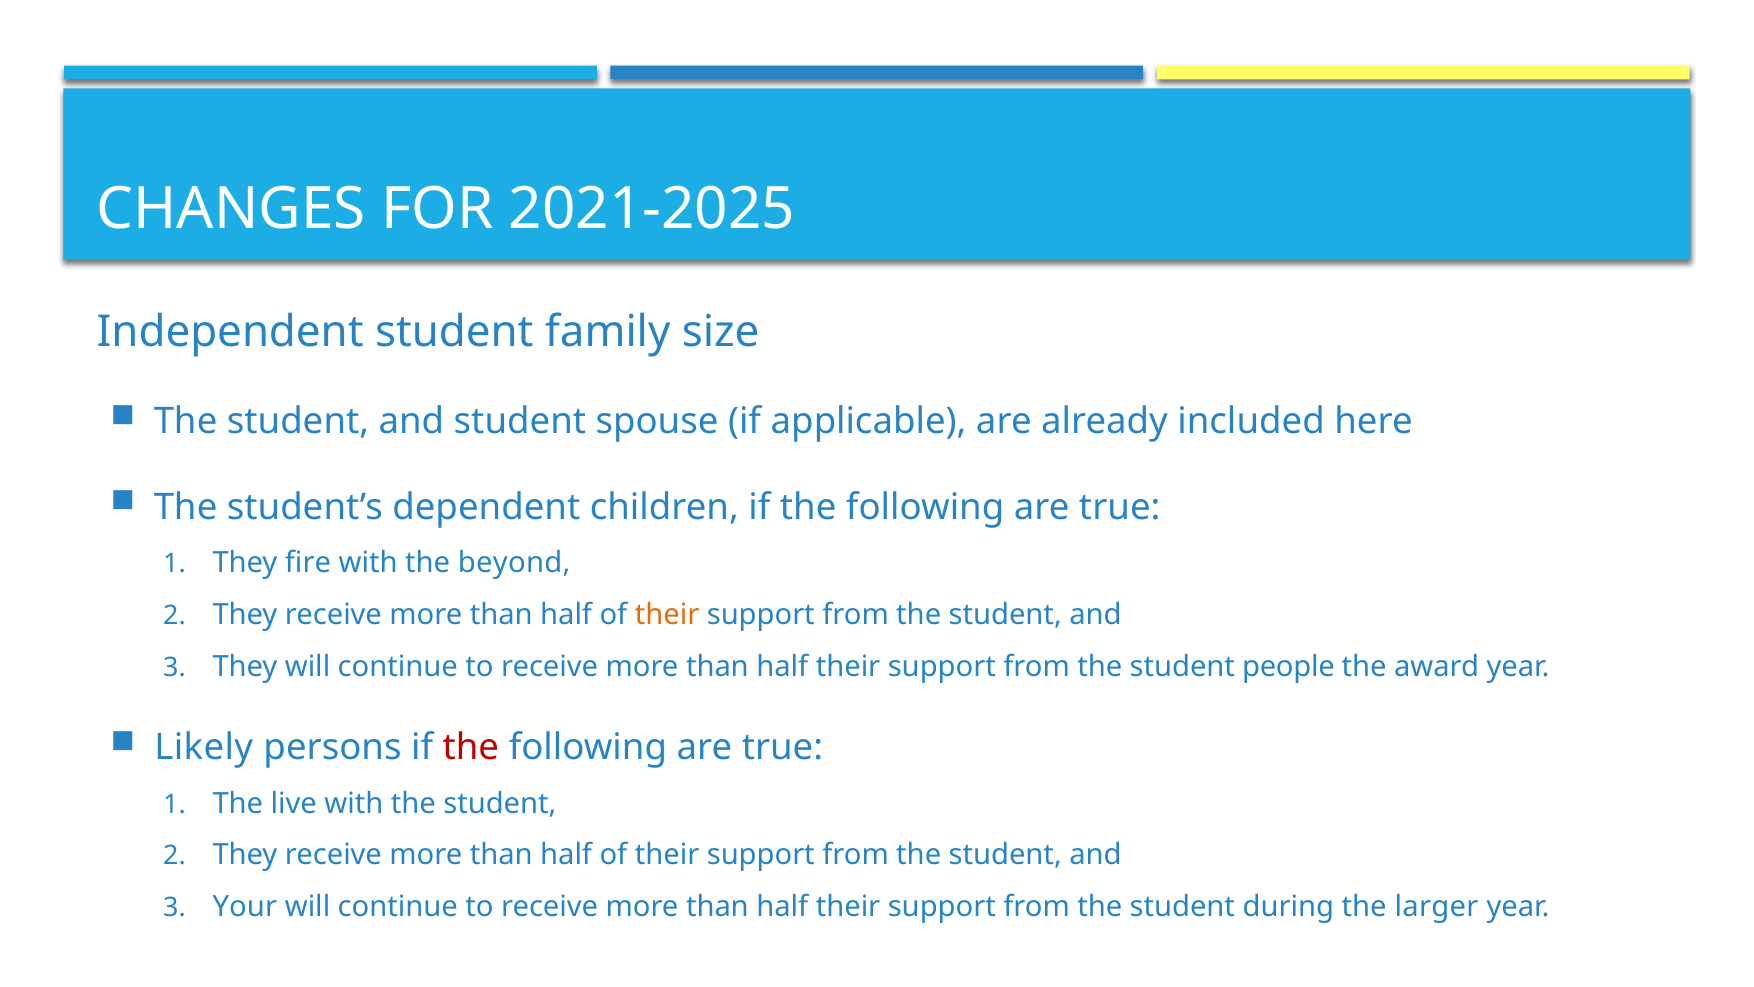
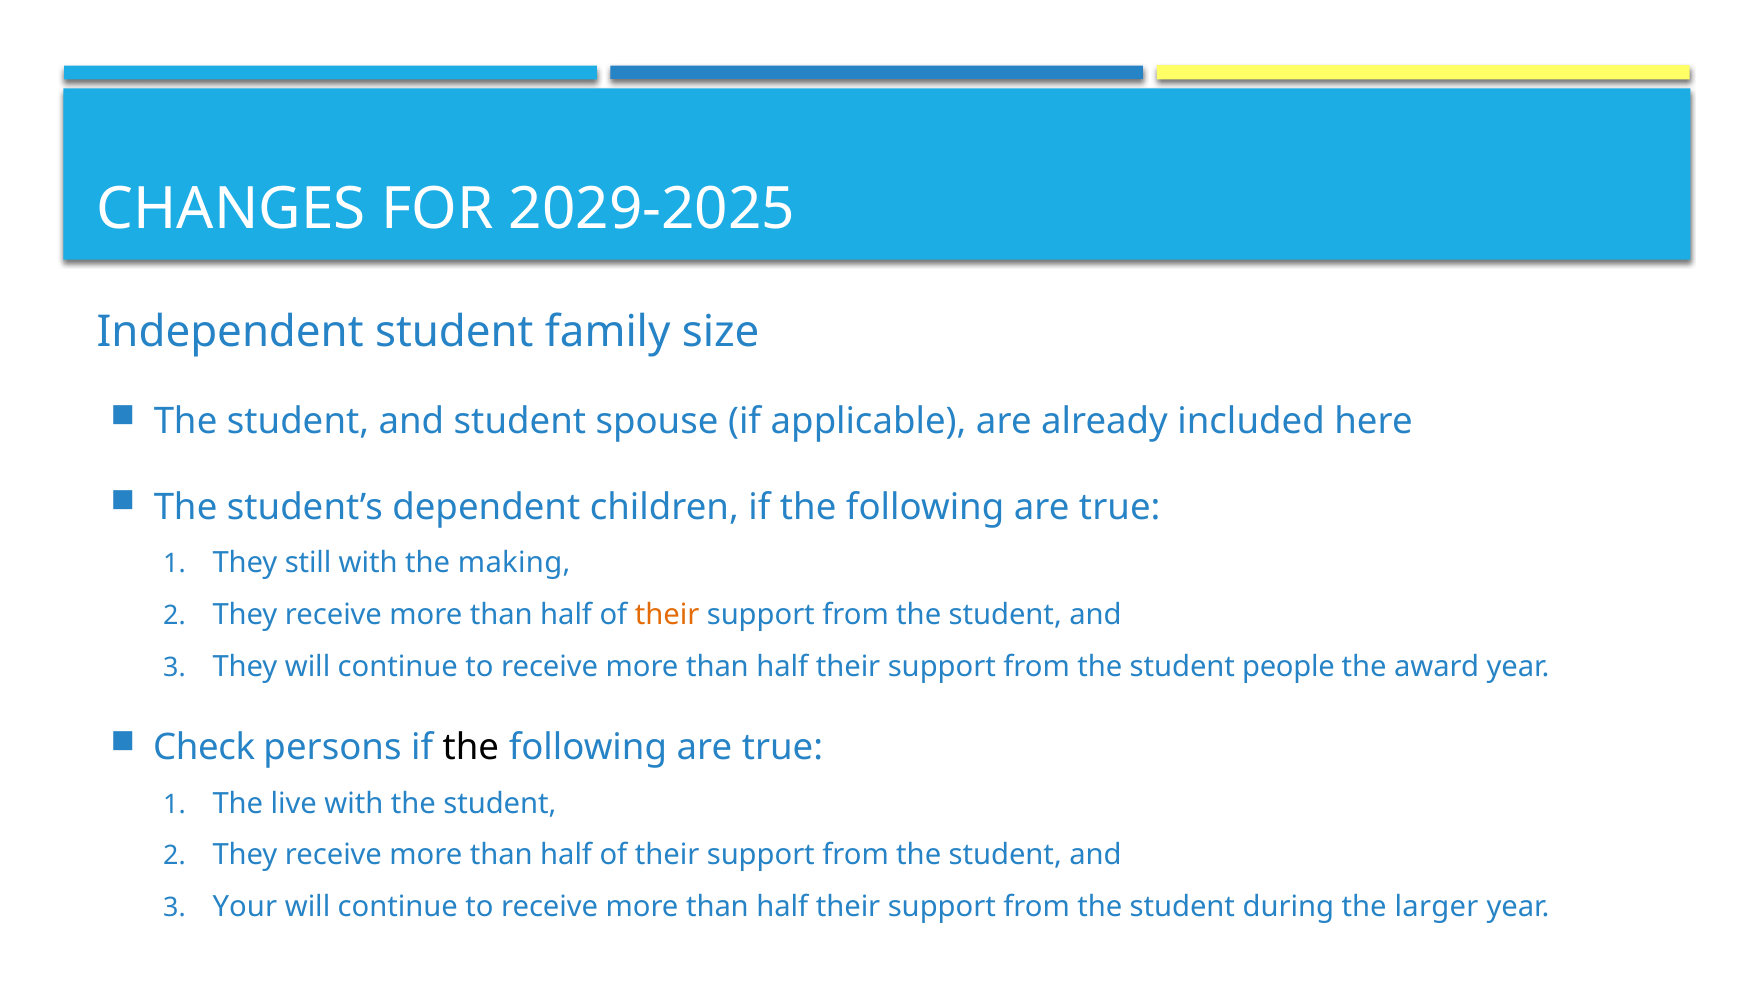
2021-2025: 2021-2025 -> 2029-2025
fire: fire -> still
beyond: beyond -> making
Likely: Likely -> Check
the at (471, 747) colour: red -> black
